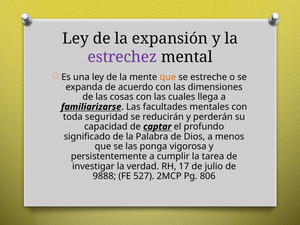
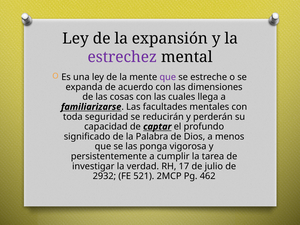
que at (168, 77) colour: orange -> purple
9888: 9888 -> 2932
527: 527 -> 521
806: 806 -> 462
